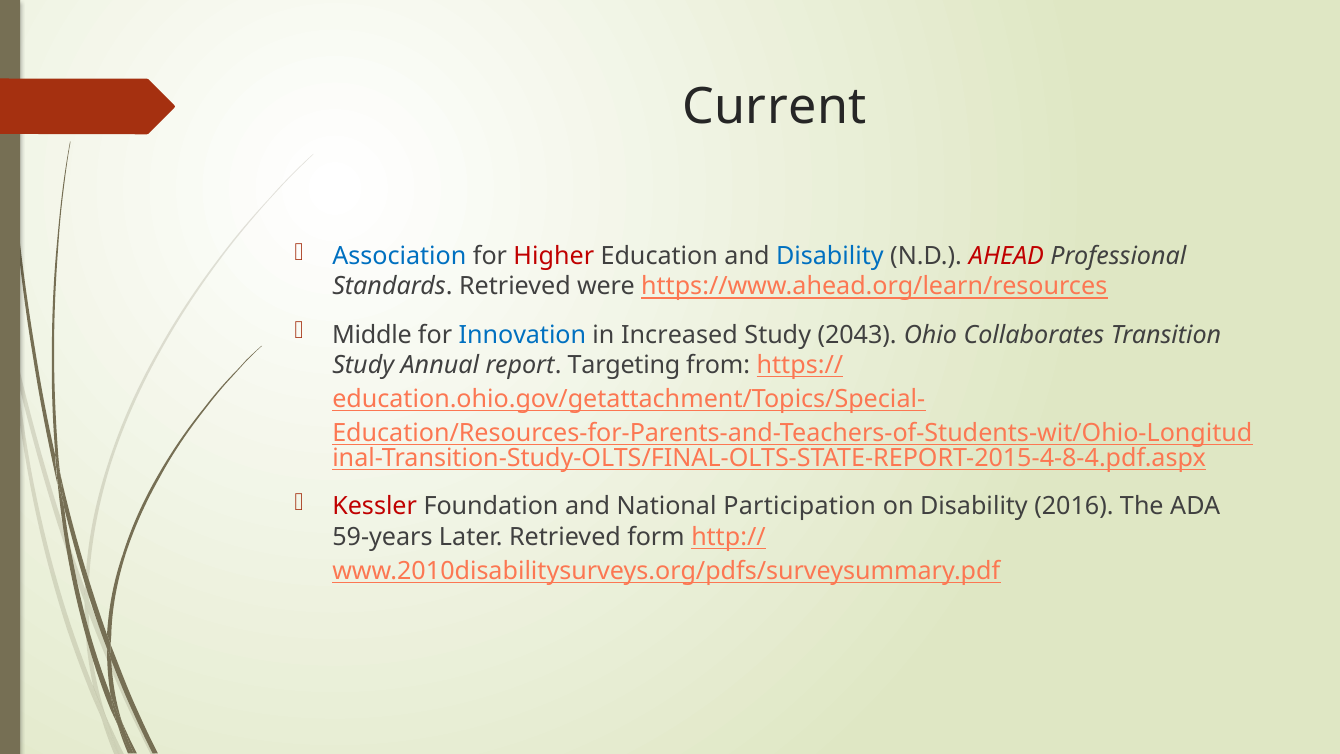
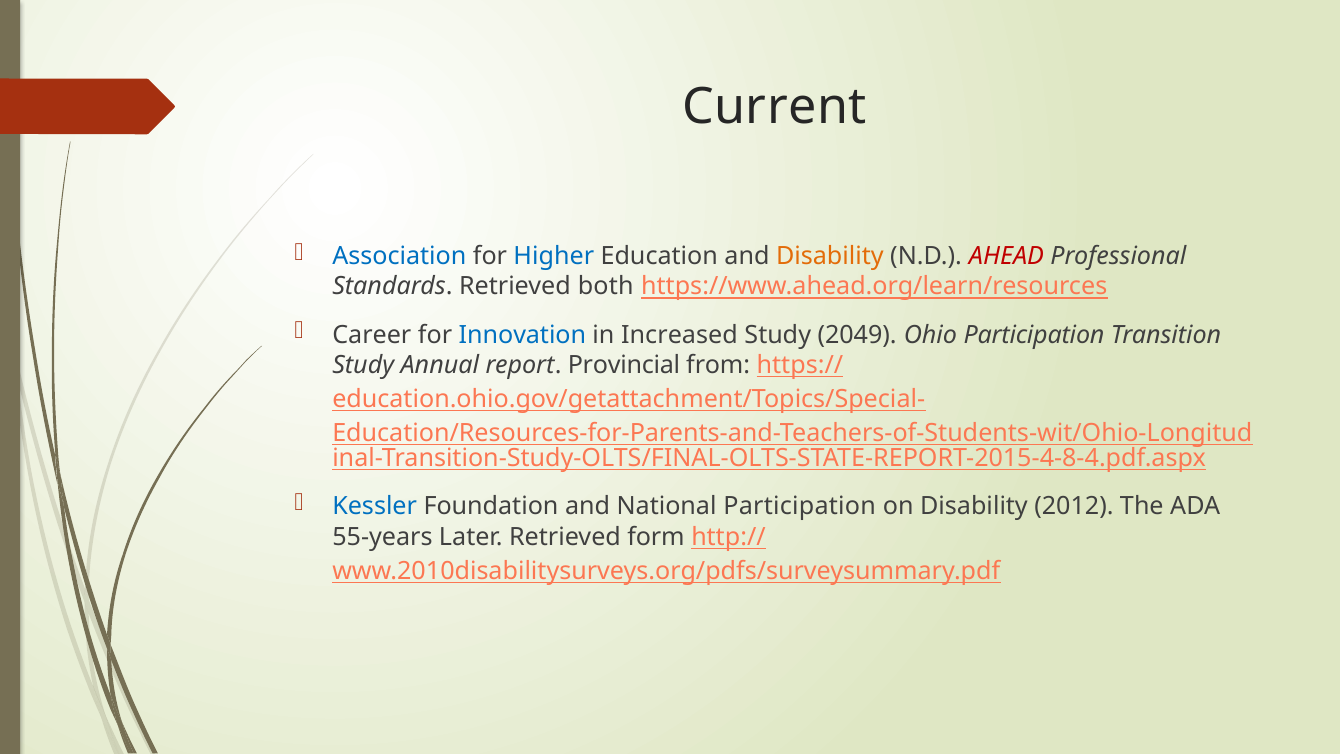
Higher colour: red -> blue
Disability at (830, 256) colour: blue -> orange
were: were -> both
Middle: Middle -> Career
2043: 2043 -> 2049
Ohio Collaborates: Collaborates -> Participation
Targeting: Targeting -> Provincial
Kessler colour: red -> blue
2016: 2016 -> 2012
59-years: 59-years -> 55-years
